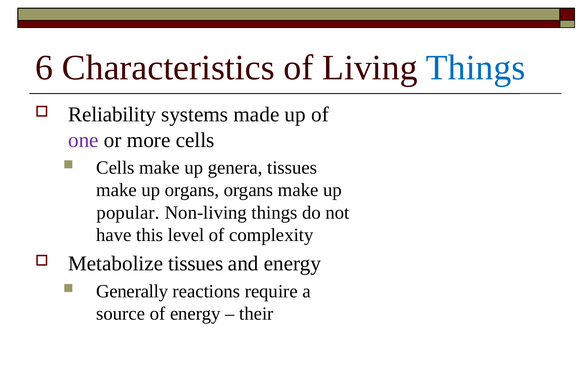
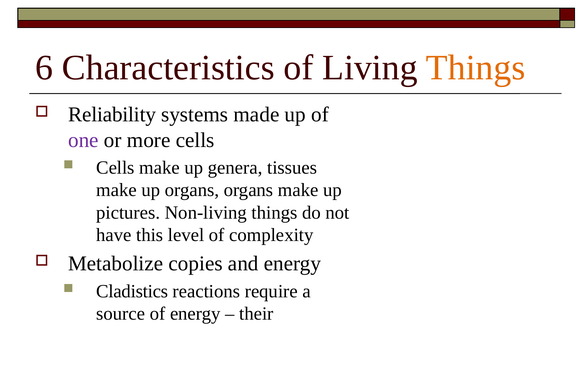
Things at (476, 68) colour: blue -> orange
popular: popular -> pictures
Metabolize tissues: tissues -> copies
Generally: Generally -> Cladistics
